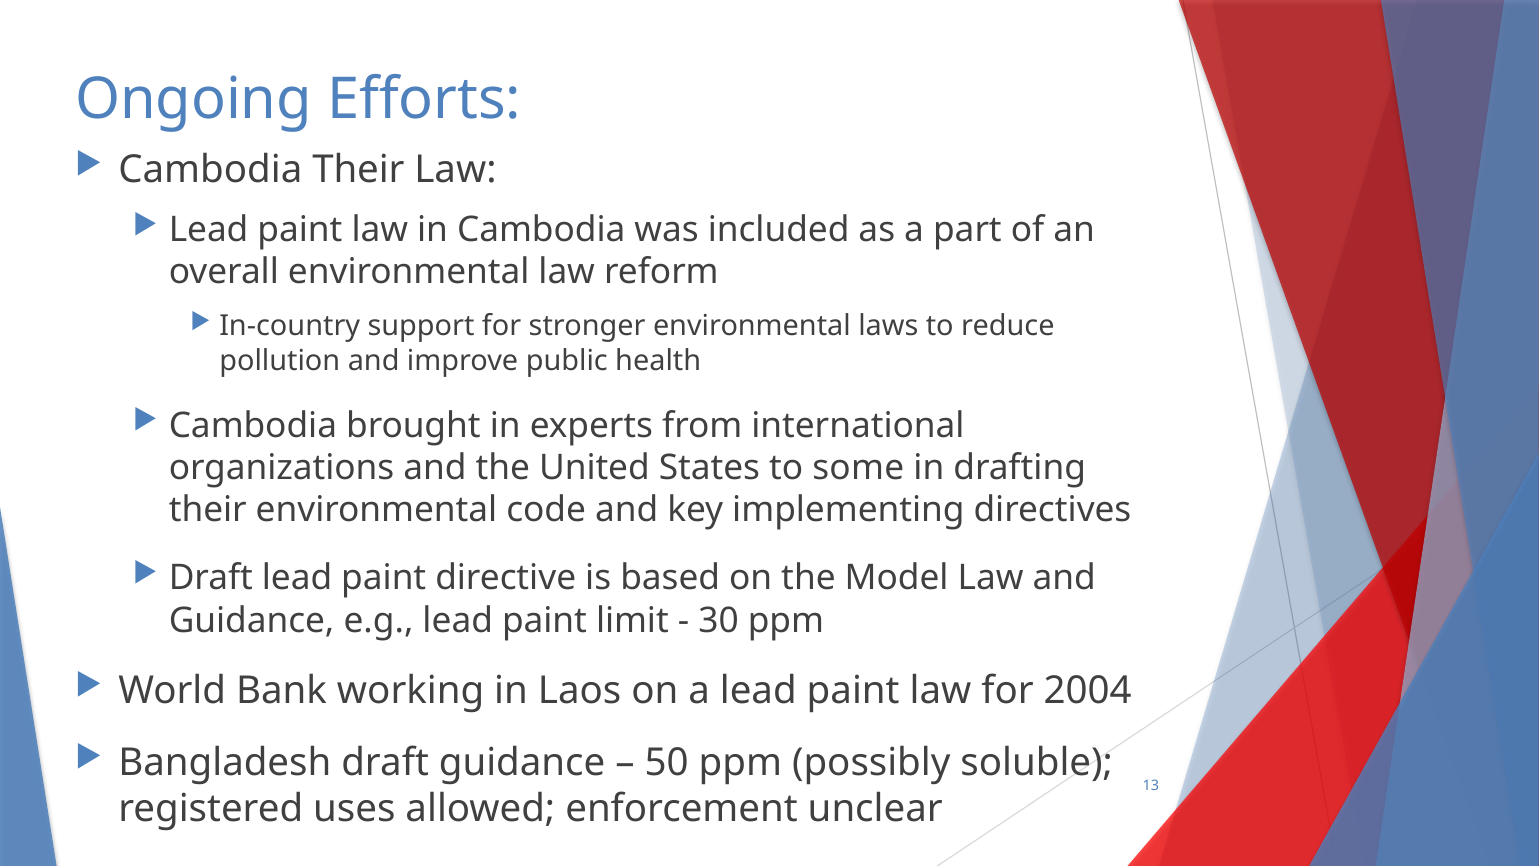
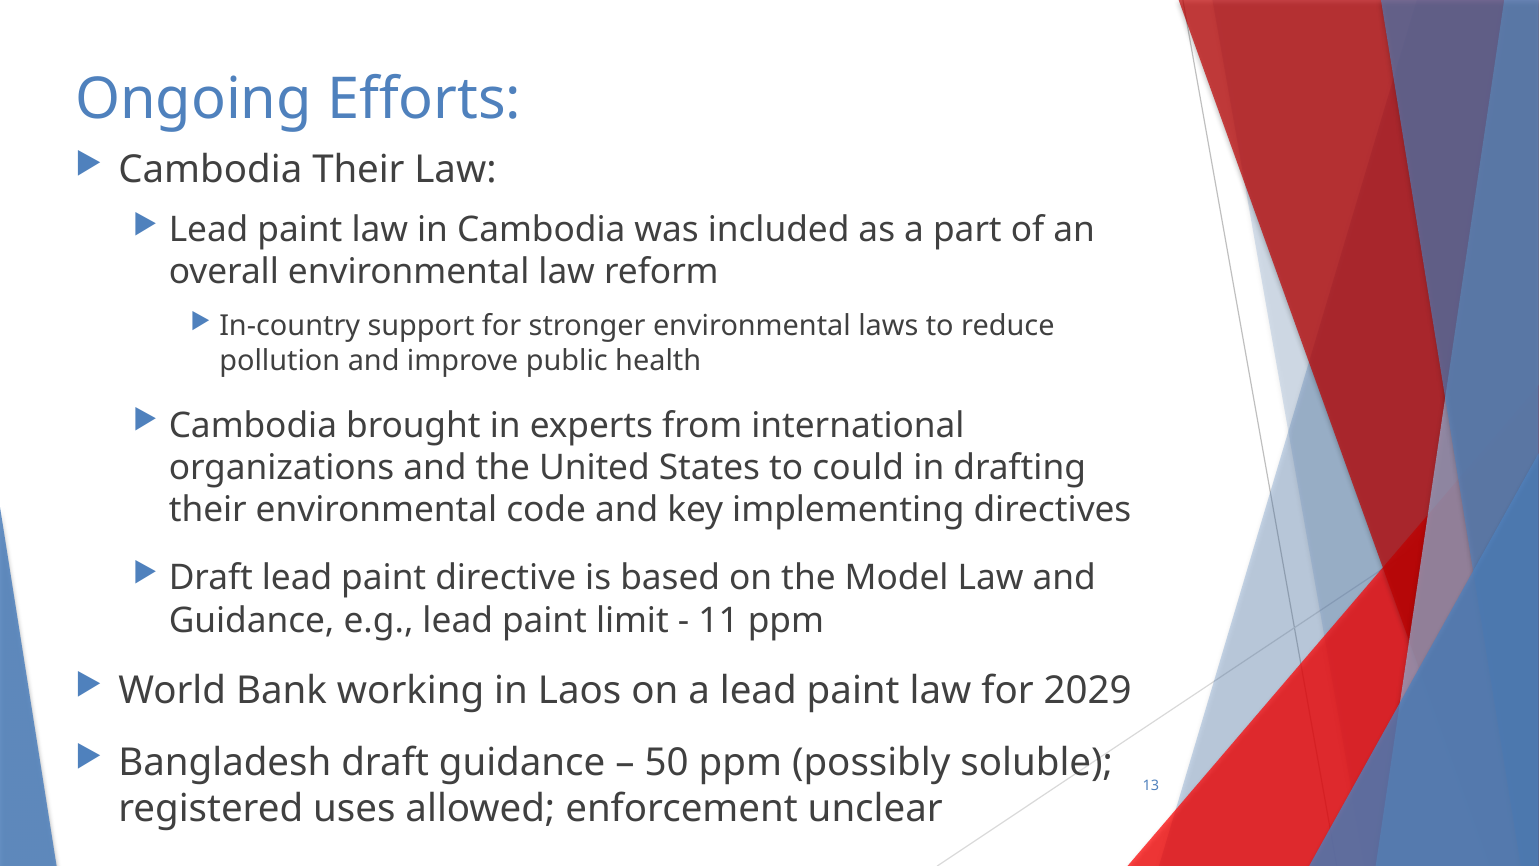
some: some -> could
30: 30 -> 11
2004: 2004 -> 2029
